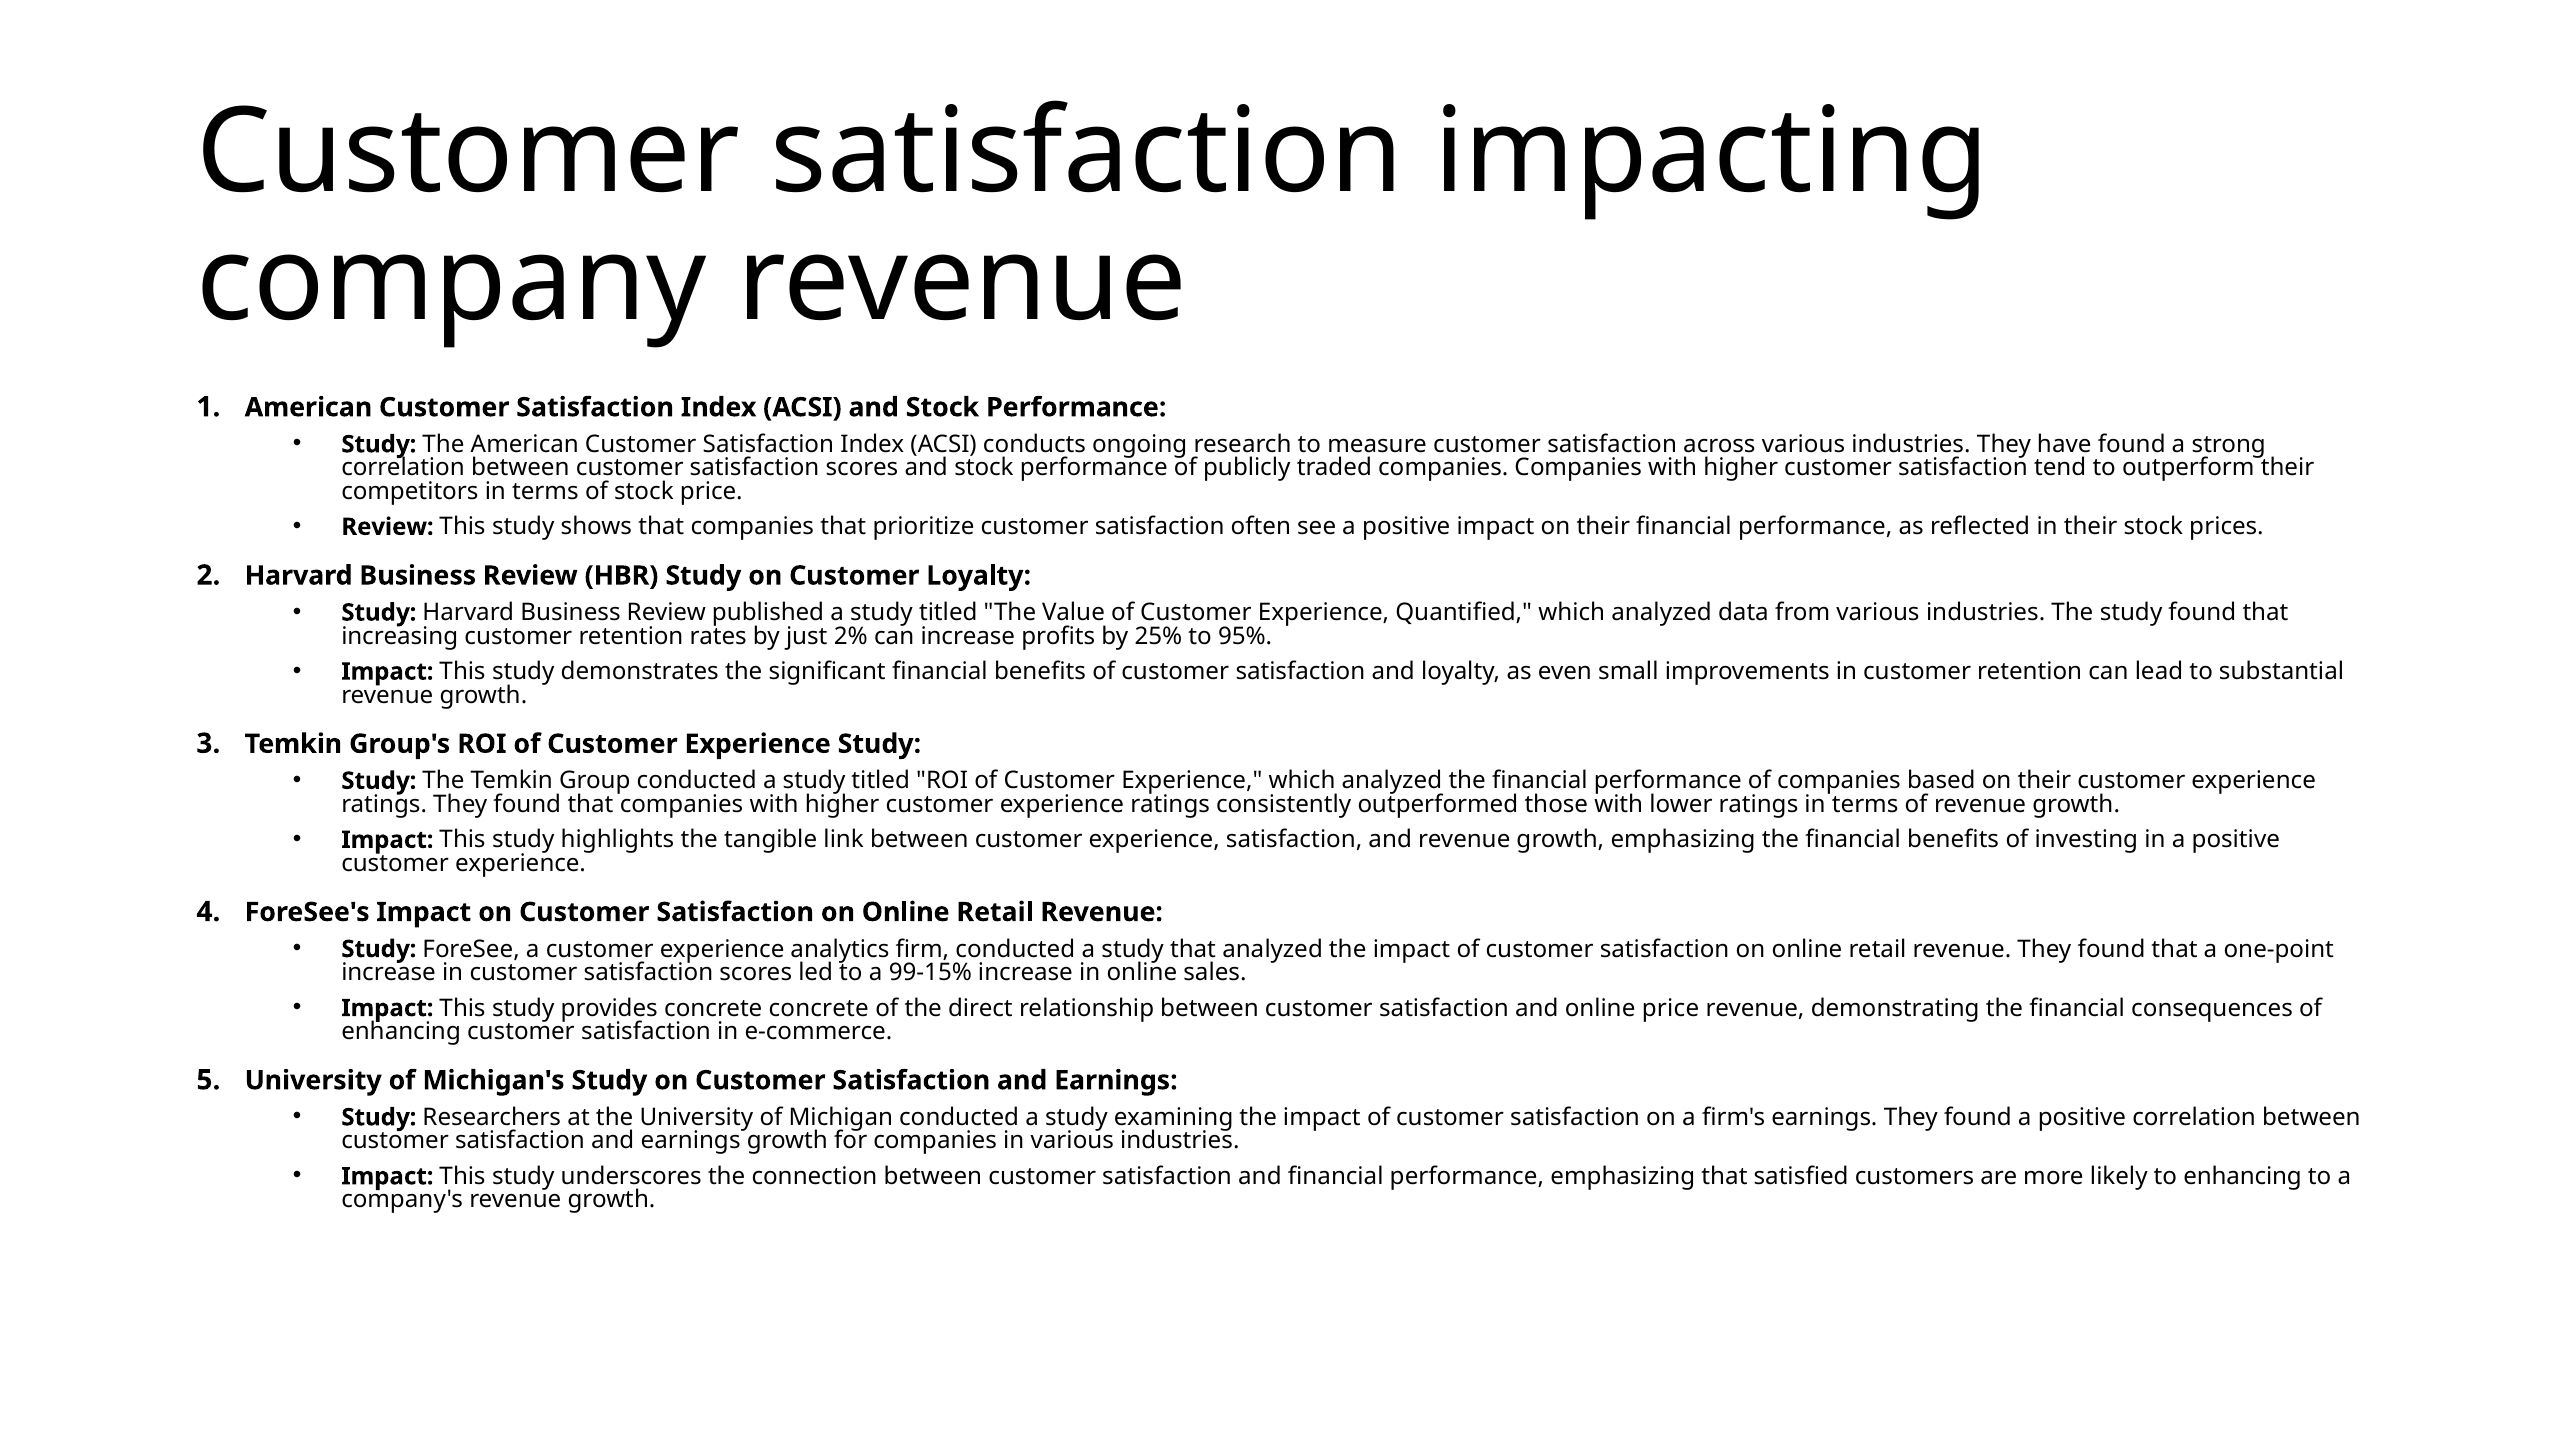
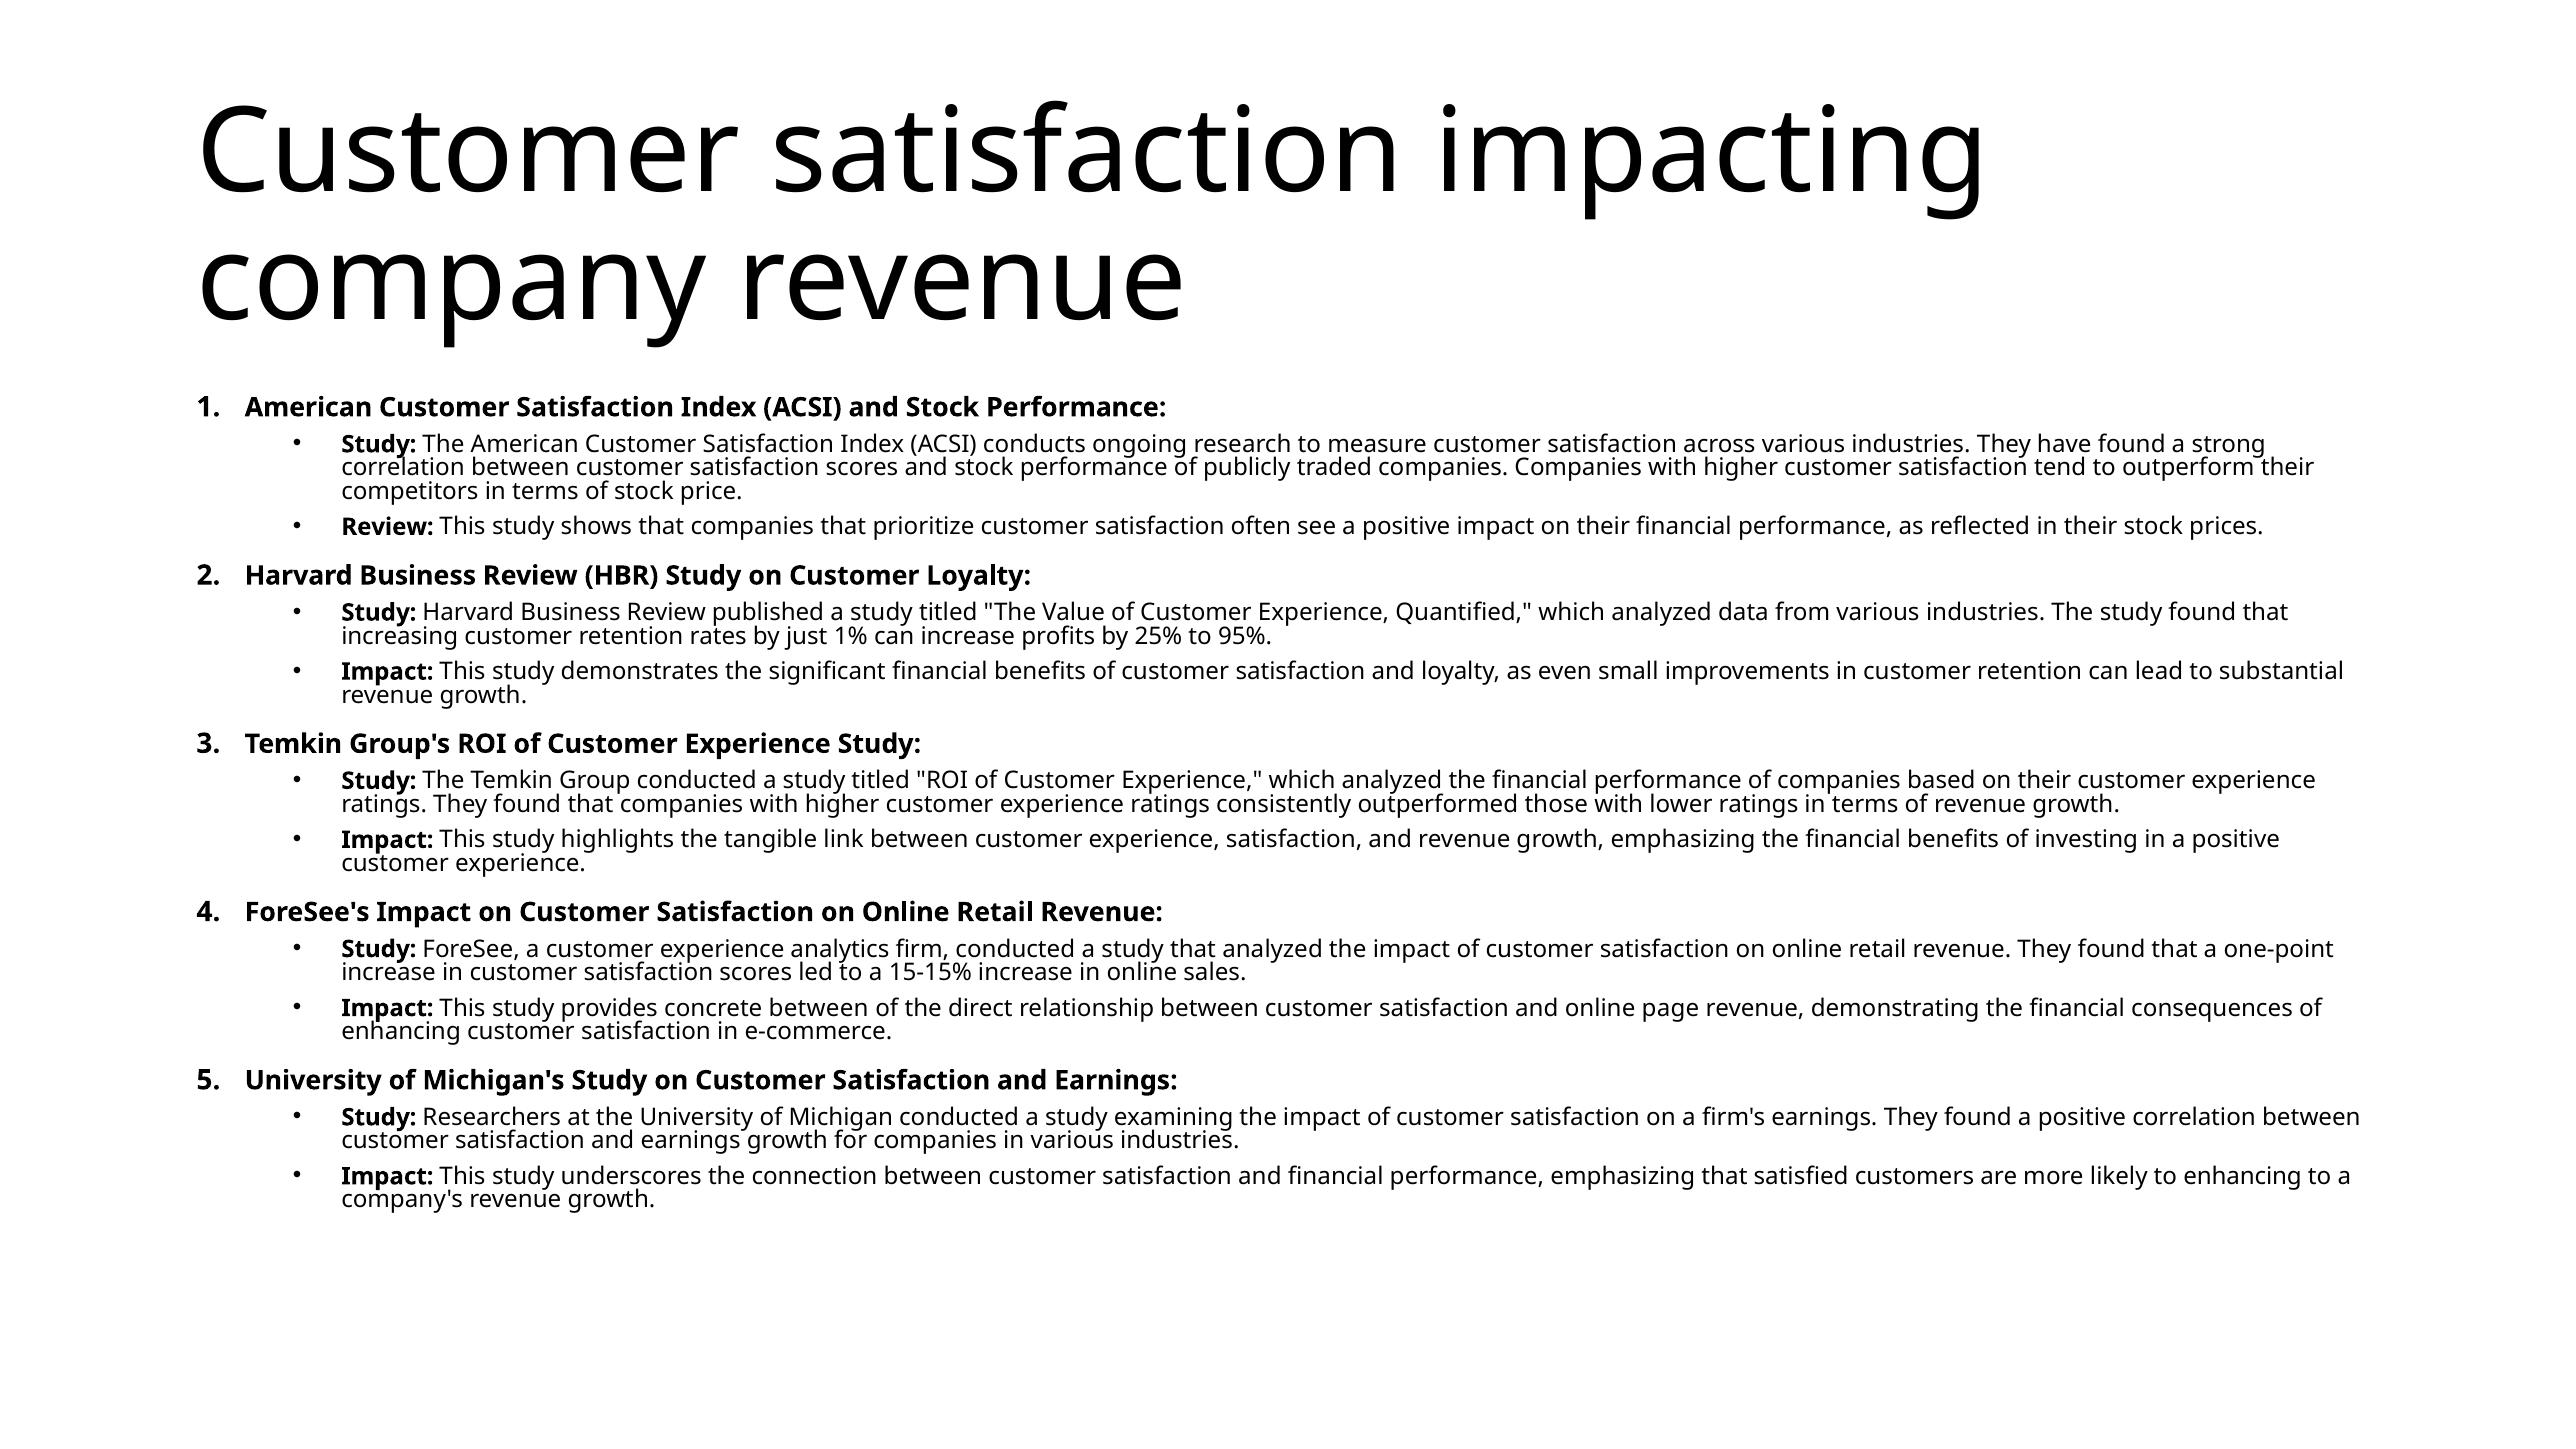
2%: 2% -> 1%
99-15%: 99-15% -> 15-15%
concrete concrete: concrete -> between
online price: price -> page
